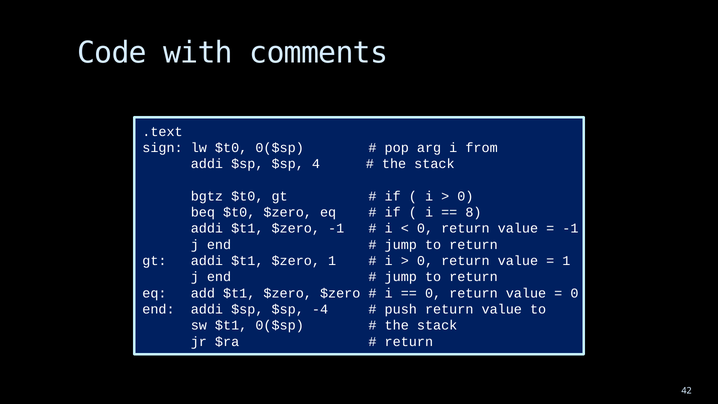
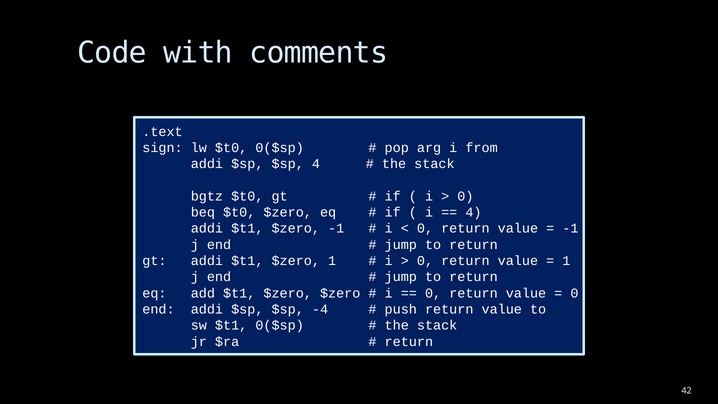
8 at (473, 212): 8 -> 4
